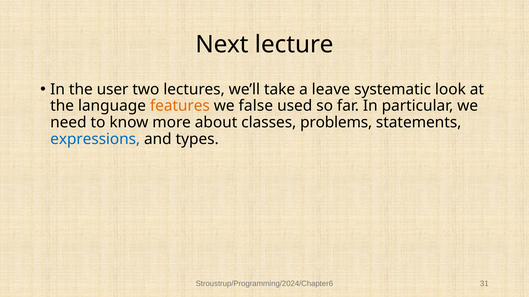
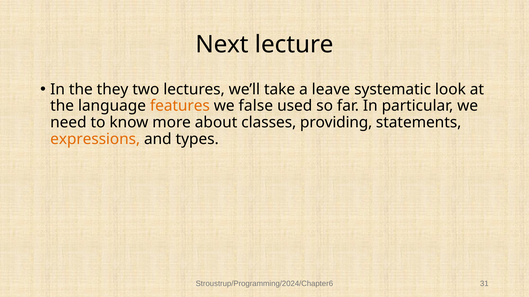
user: user -> they
problems: problems -> providing
expressions colour: blue -> orange
